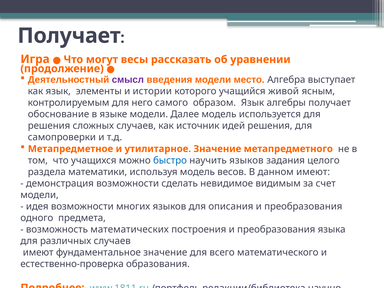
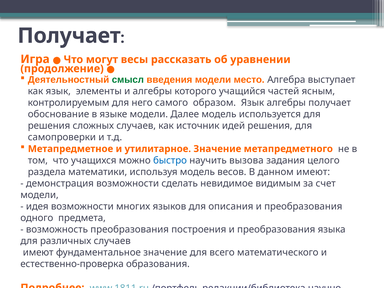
смысл colour: purple -> green
и истории: истории -> алгебры
живой: живой -> частей
научить языков: языков -> вызова
возможность математических: математических -> преобразования
